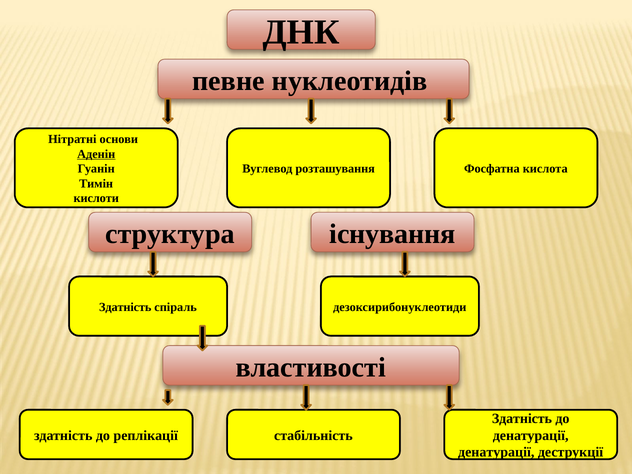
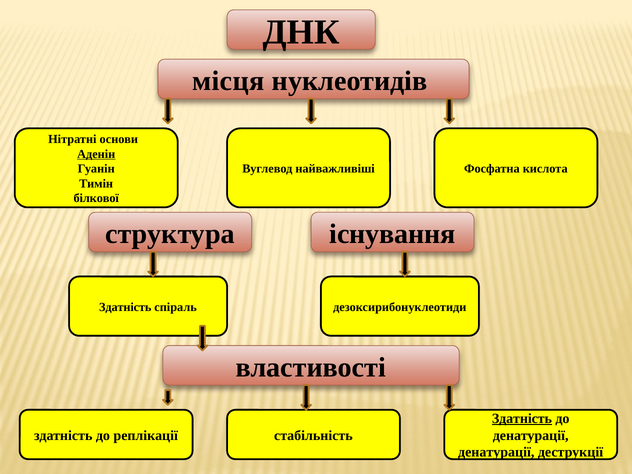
певне: певне -> місця
розташування: розташування -> найважливіші
кислоти: кислоти -> білкової
Здатність at (522, 419) underline: none -> present
